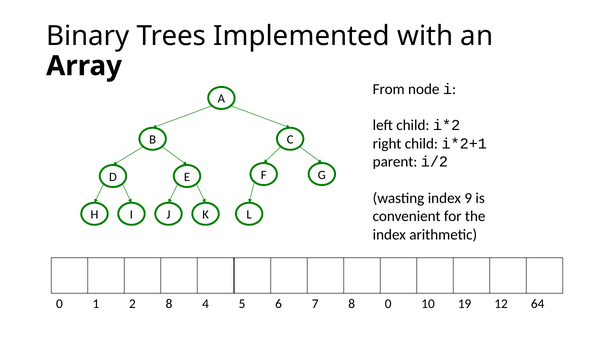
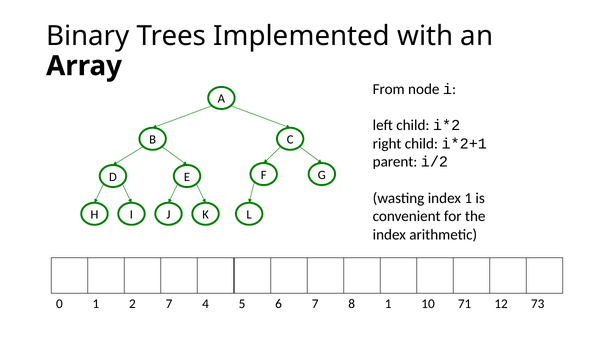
index 9: 9 -> 1
2 8: 8 -> 7
8 0: 0 -> 1
19: 19 -> 71
64: 64 -> 73
